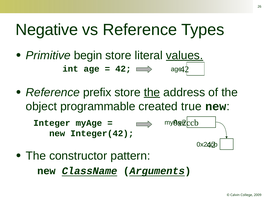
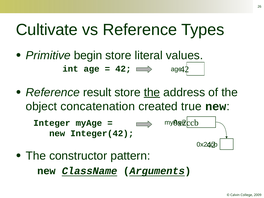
Negative: Negative -> Cultivate
values underline: present -> none
prefix: prefix -> result
programmable: programmable -> concatenation
